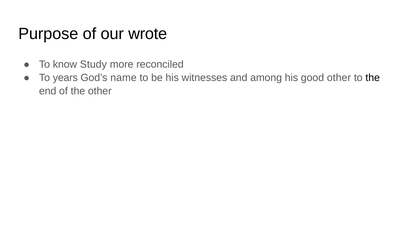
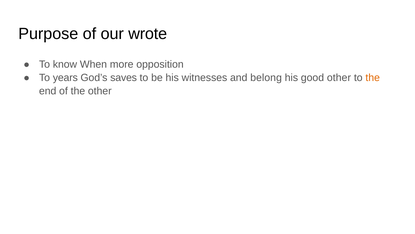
Study: Study -> When
reconciled: reconciled -> opposition
name: name -> saves
among: among -> belong
the at (373, 78) colour: black -> orange
